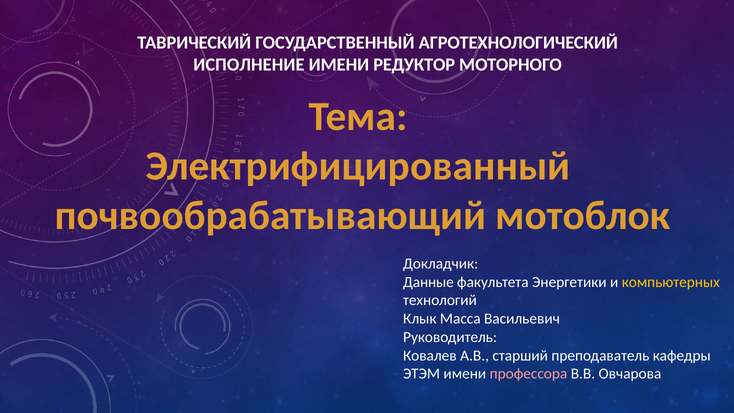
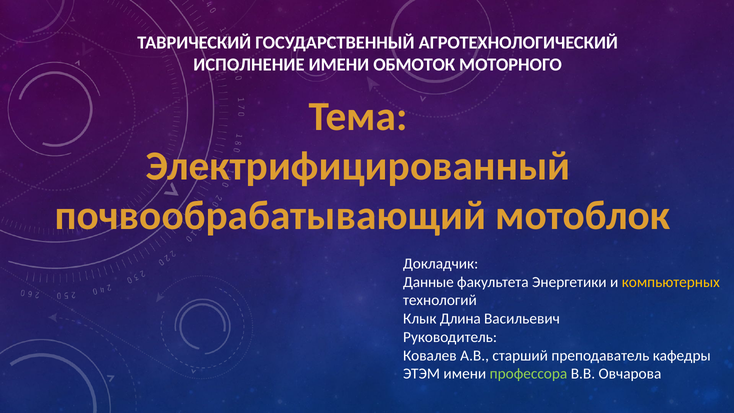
РЕДУКТОР: РЕДУКТОР -> ОБМОТОК
Масса: Масса -> Длина
профессора colour: pink -> light green
